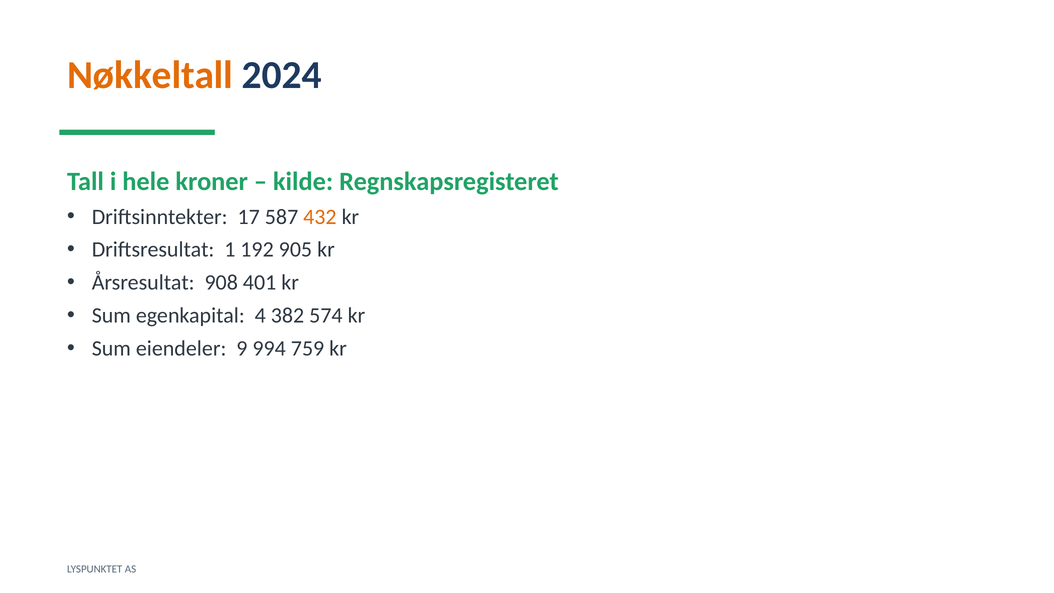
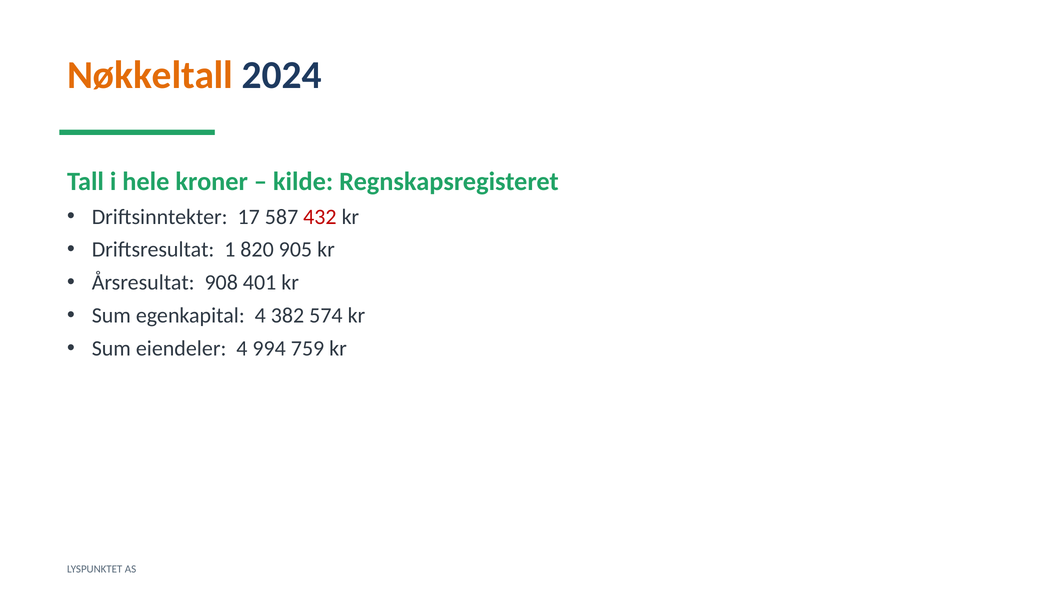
432 colour: orange -> red
192: 192 -> 820
eiendeler 9: 9 -> 4
